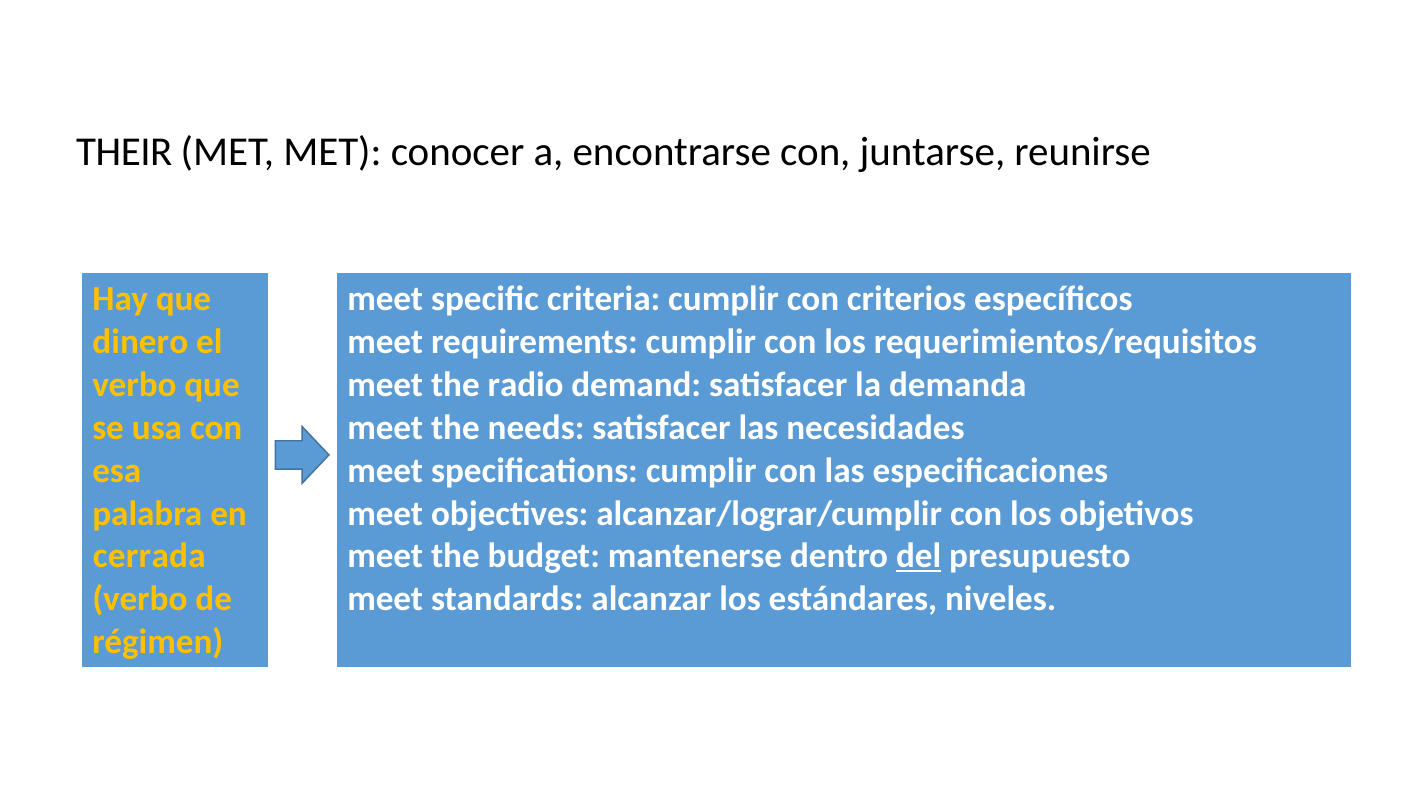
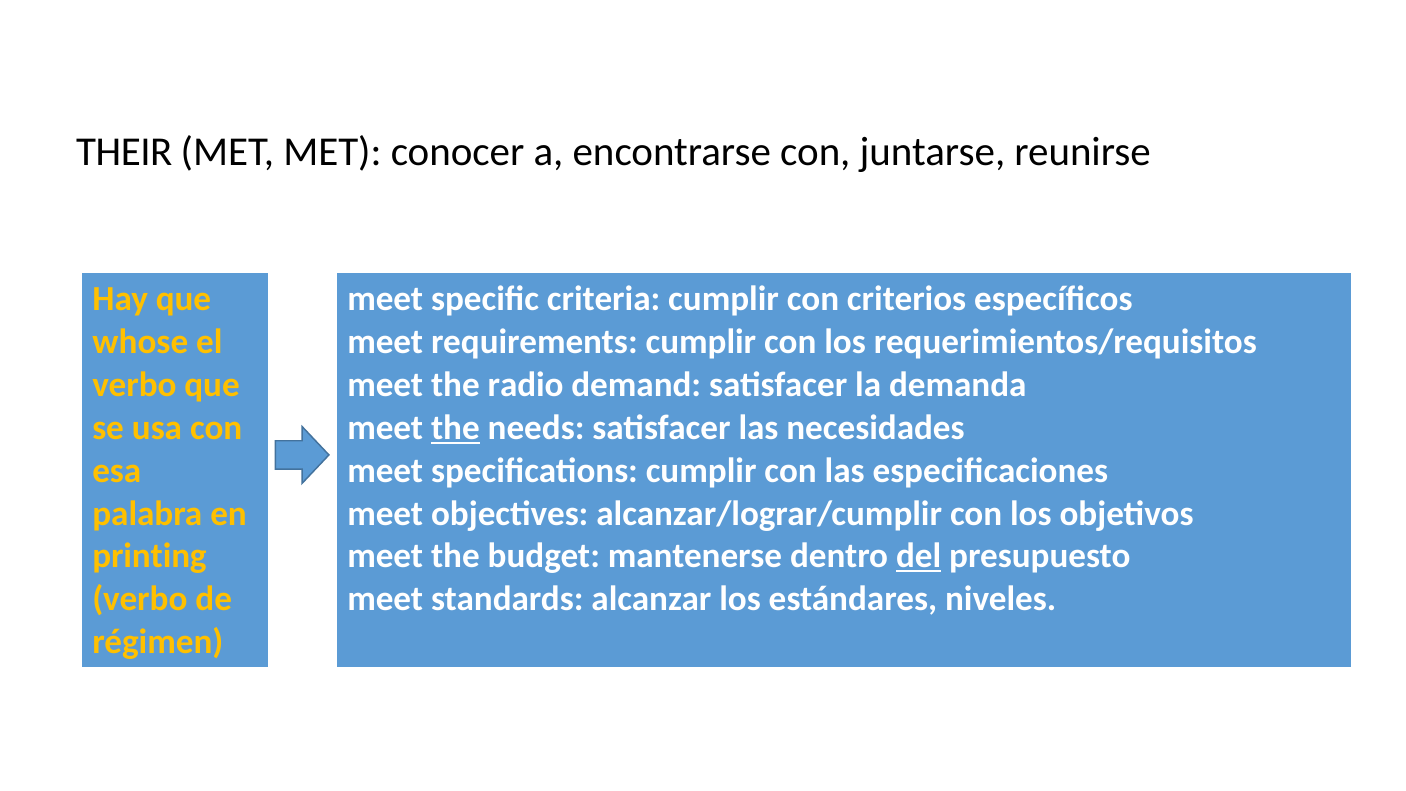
dinero: dinero -> whose
the at (455, 428) underline: none -> present
cerrada: cerrada -> printing
